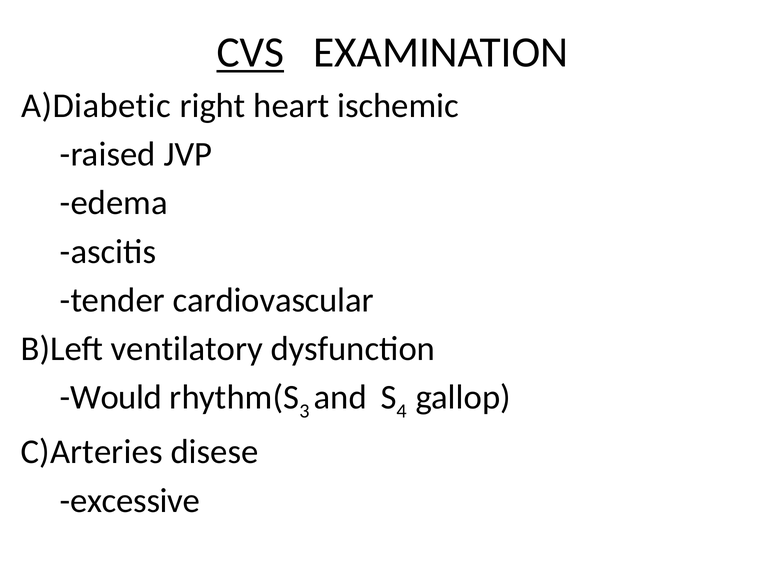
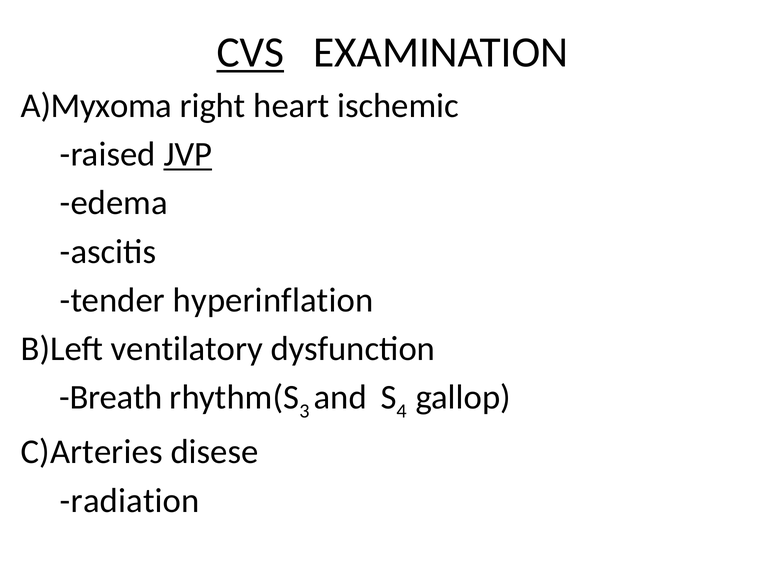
A)Diabetic: A)Diabetic -> A)Myxoma
JVP underline: none -> present
cardiovascular: cardiovascular -> hyperinflation
Would: Would -> Breath
excessive: excessive -> radiation
